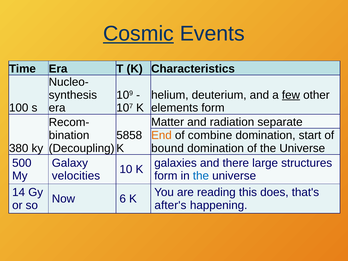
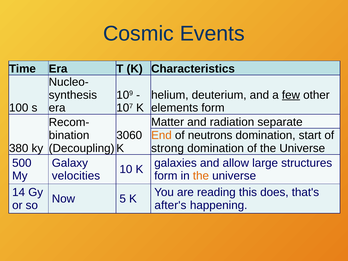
Cosmic underline: present -> none
5858: 5858 -> 3060
combine: combine -> neutrons
bound: bound -> strong
there: there -> allow
the at (201, 176) colour: blue -> orange
6: 6 -> 5
